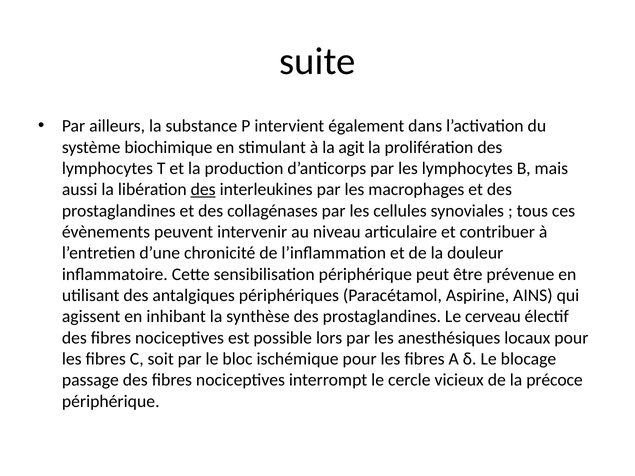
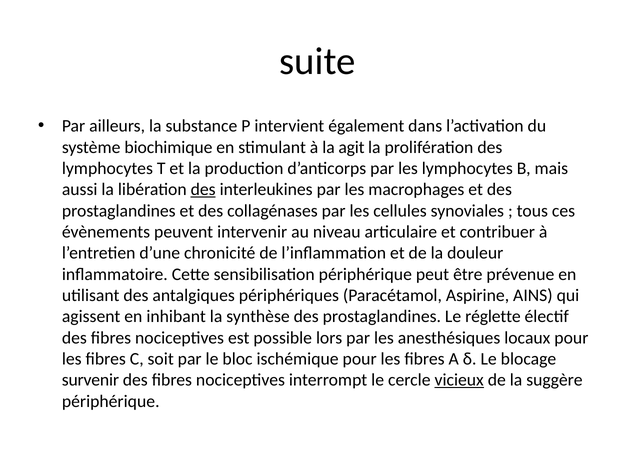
cerveau: cerveau -> réglette
passage: passage -> survenir
vicieux underline: none -> present
précoce: précoce -> suggère
